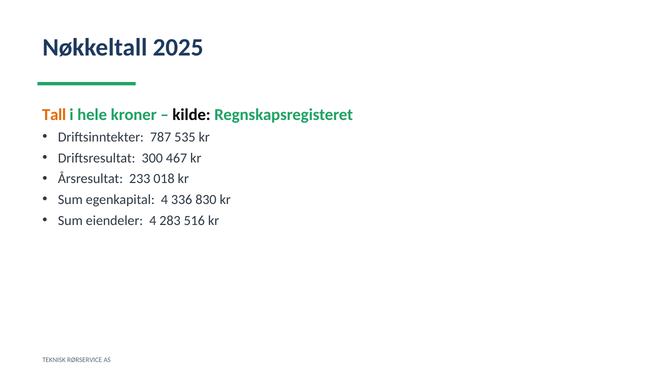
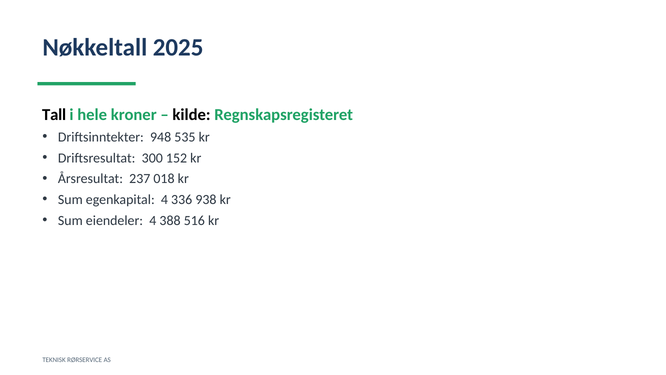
Tall colour: orange -> black
787: 787 -> 948
467: 467 -> 152
233: 233 -> 237
830: 830 -> 938
283: 283 -> 388
